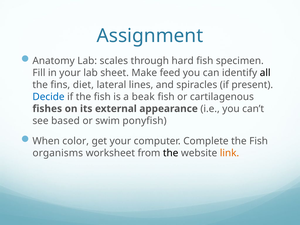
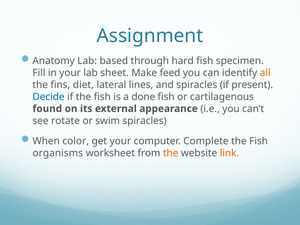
scales: scales -> based
all colour: black -> orange
beak: beak -> done
fishes: fishes -> found
based: based -> rotate
swim ponyfish: ponyfish -> spiracles
the at (171, 153) colour: black -> orange
